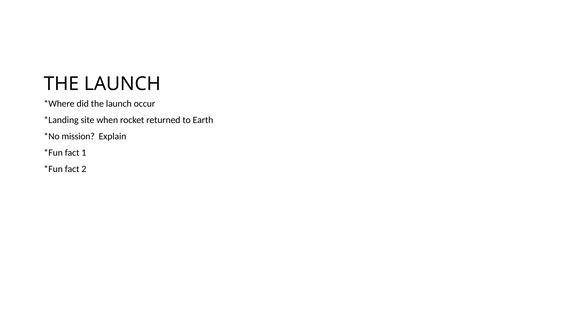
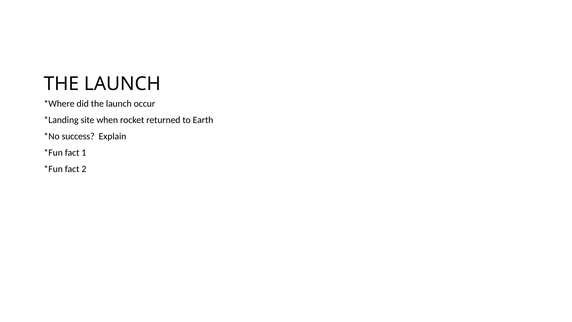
mission: mission -> success
